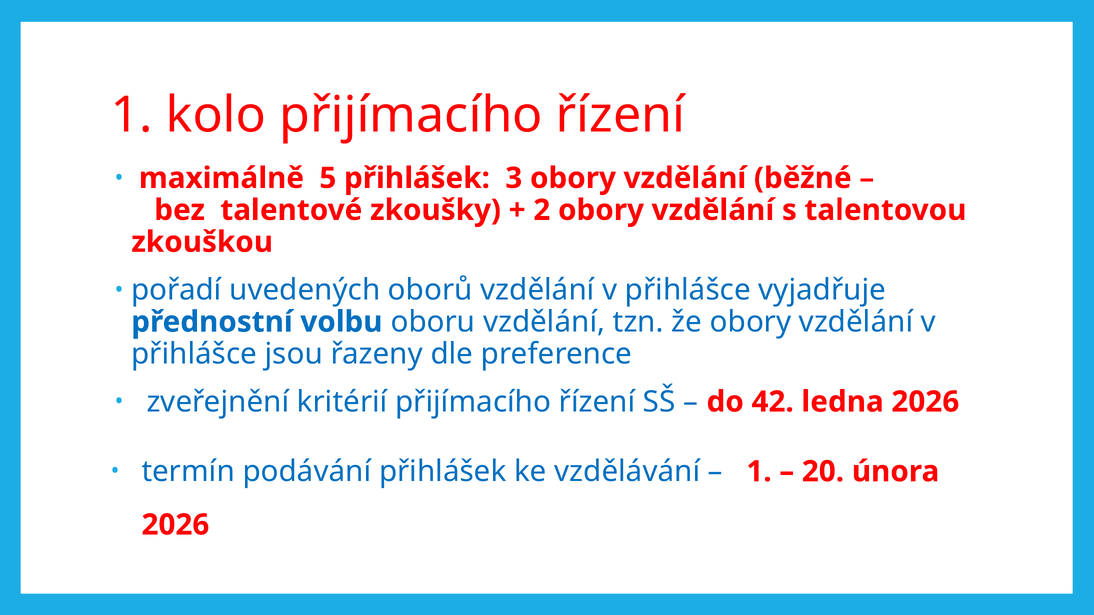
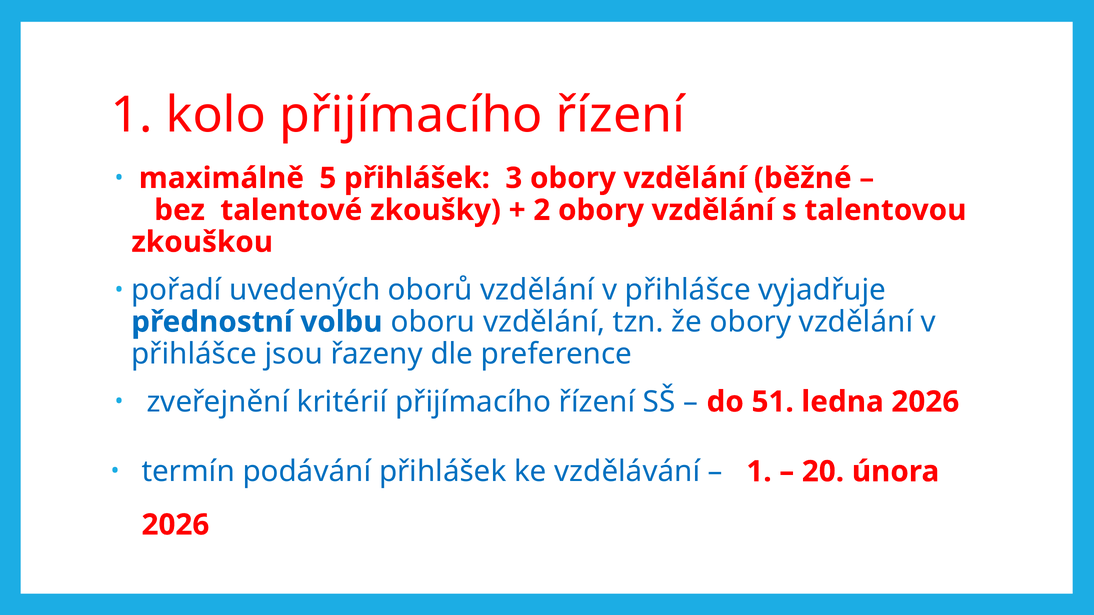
42: 42 -> 51
